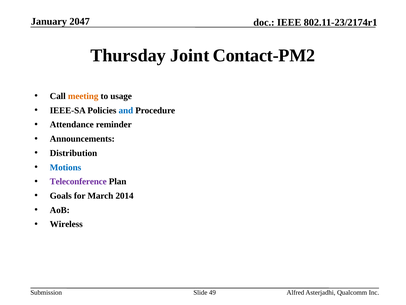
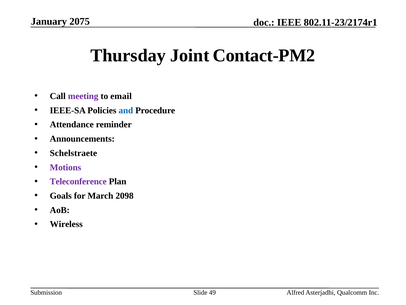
2047: 2047 -> 2075
meeting colour: orange -> purple
usage: usage -> email
Distribution: Distribution -> Schelstraete
Motions colour: blue -> purple
2014: 2014 -> 2098
